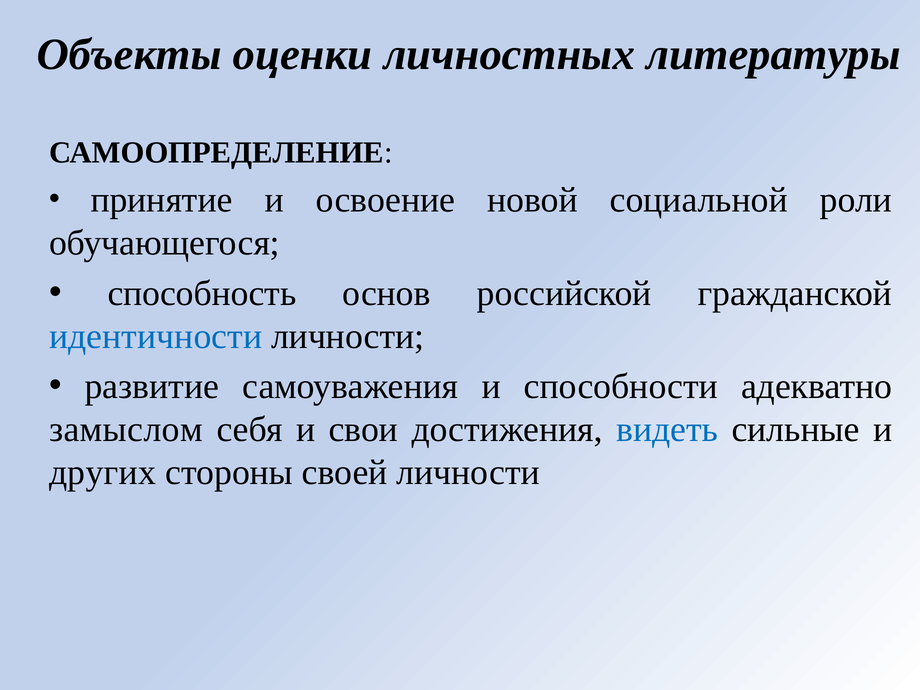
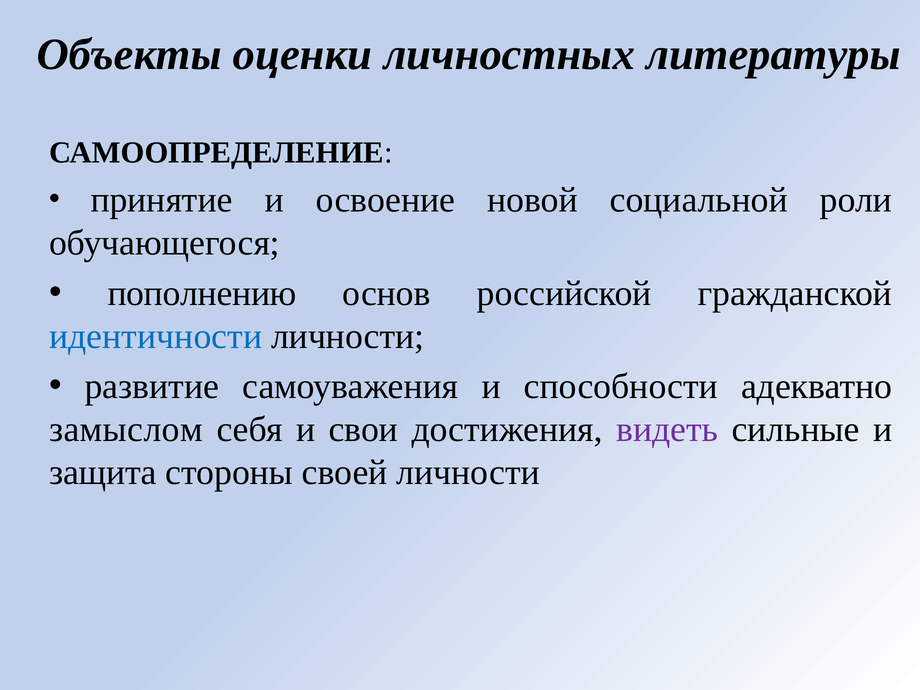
способность: способность -> пополнению
видеть colour: blue -> purple
других: других -> защита
